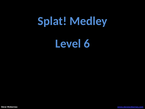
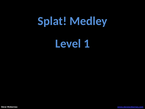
6: 6 -> 1
